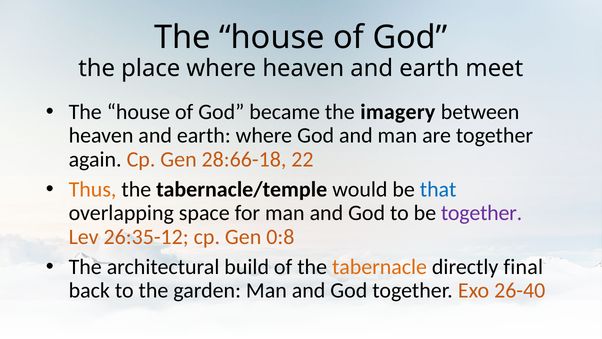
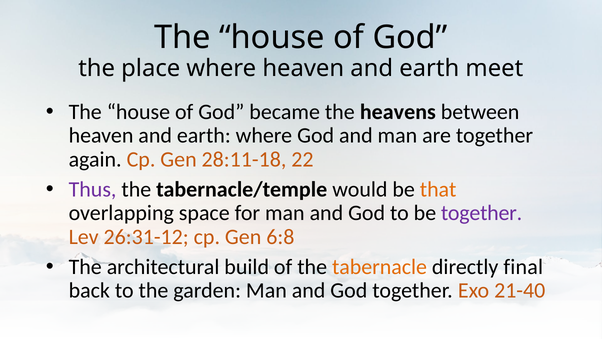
imagery: imagery -> heavens
28:66-18: 28:66-18 -> 28:11-18
Thus colour: orange -> purple
that colour: blue -> orange
26:35-12: 26:35-12 -> 26:31-12
0:8: 0:8 -> 6:8
26-40: 26-40 -> 21-40
